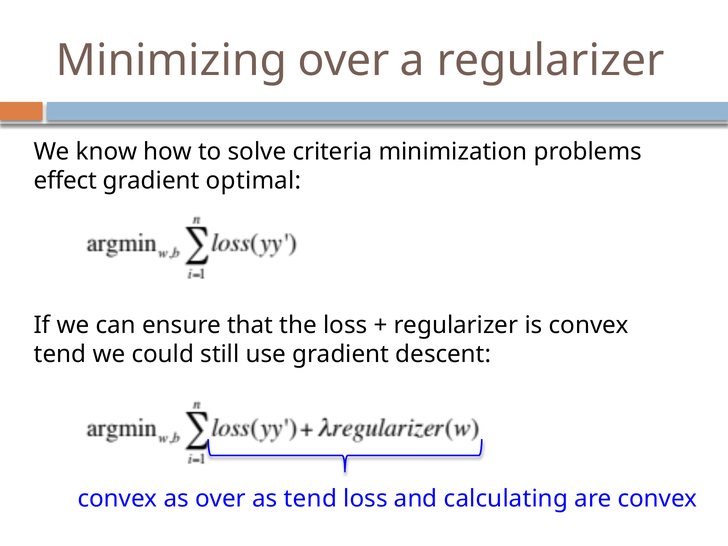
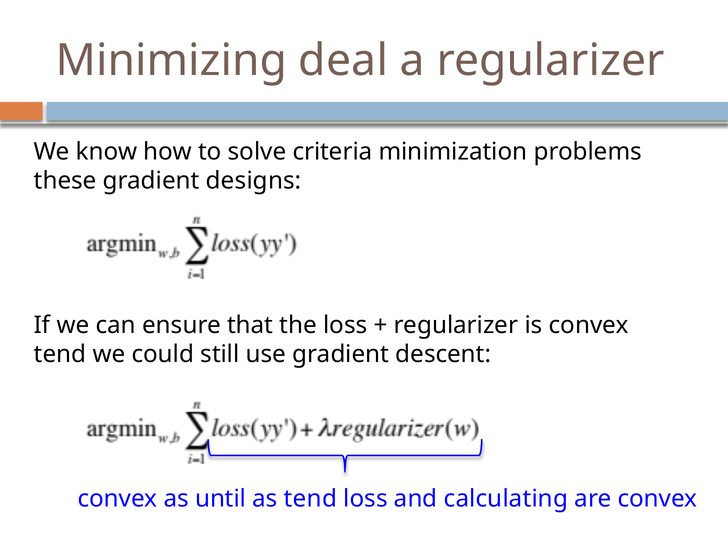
Minimizing over: over -> deal
effect: effect -> these
optimal: optimal -> designs
as over: over -> until
